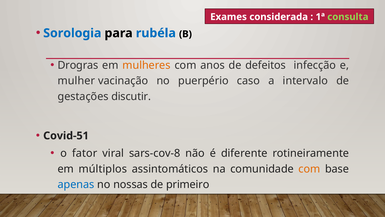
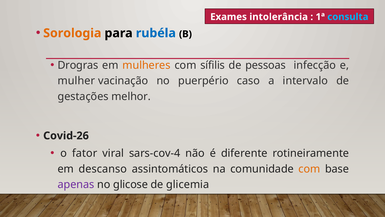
considerada: considerada -> intolerância
consulta colour: light green -> light blue
Sorologia colour: blue -> orange
anos: anos -> sífilis
defeitos: defeitos -> pessoas
discutir: discutir -> melhor
Covid-51: Covid-51 -> Covid-26
sars-cov-8: sars-cov-8 -> sars-cov-4
múltiplos: múltiplos -> descanso
apenas colour: blue -> purple
nossas: nossas -> glicose
primeiro: primeiro -> glicemia
